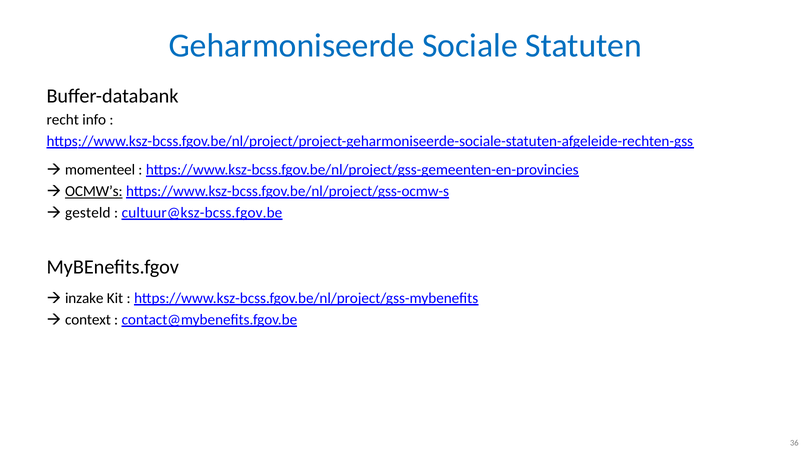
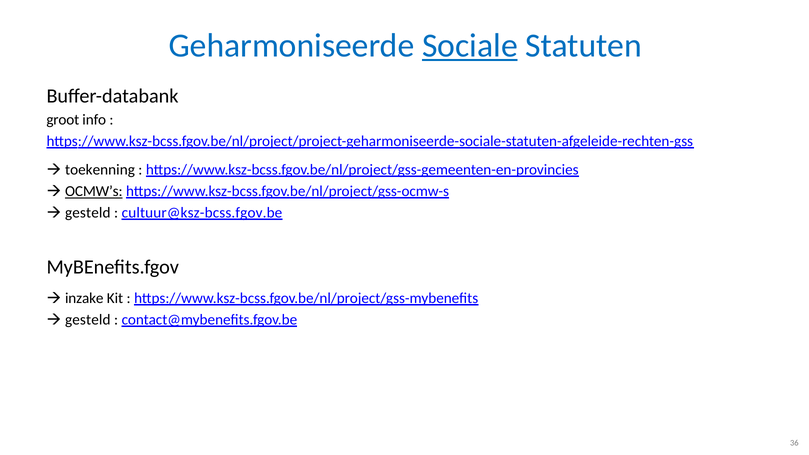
Sociale underline: none -> present
recht: recht -> groot
momenteel: momenteel -> toekenning
context at (88, 320): context -> gesteld
